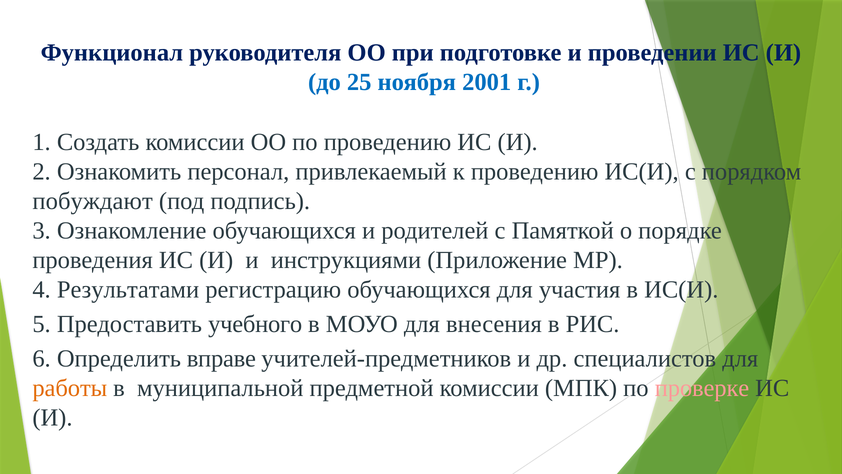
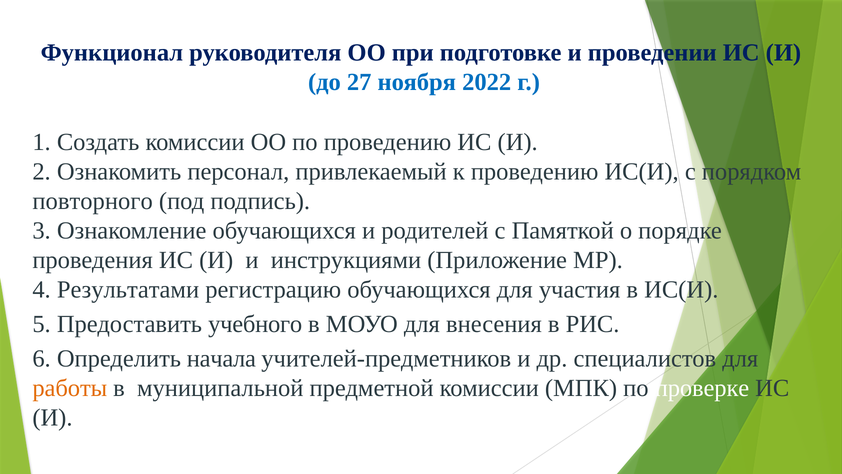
25: 25 -> 27
2001: 2001 -> 2022
побуждают: побуждают -> повторного
вправе: вправе -> начала
проверке colour: pink -> white
